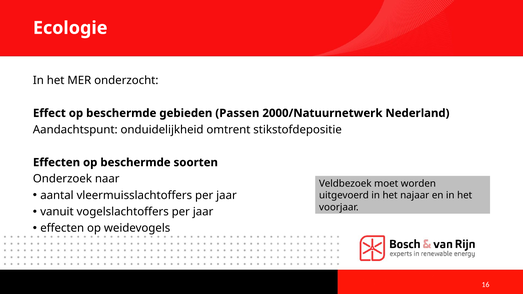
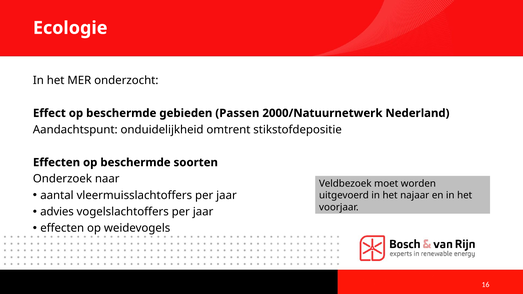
vanuit: vanuit -> advies
